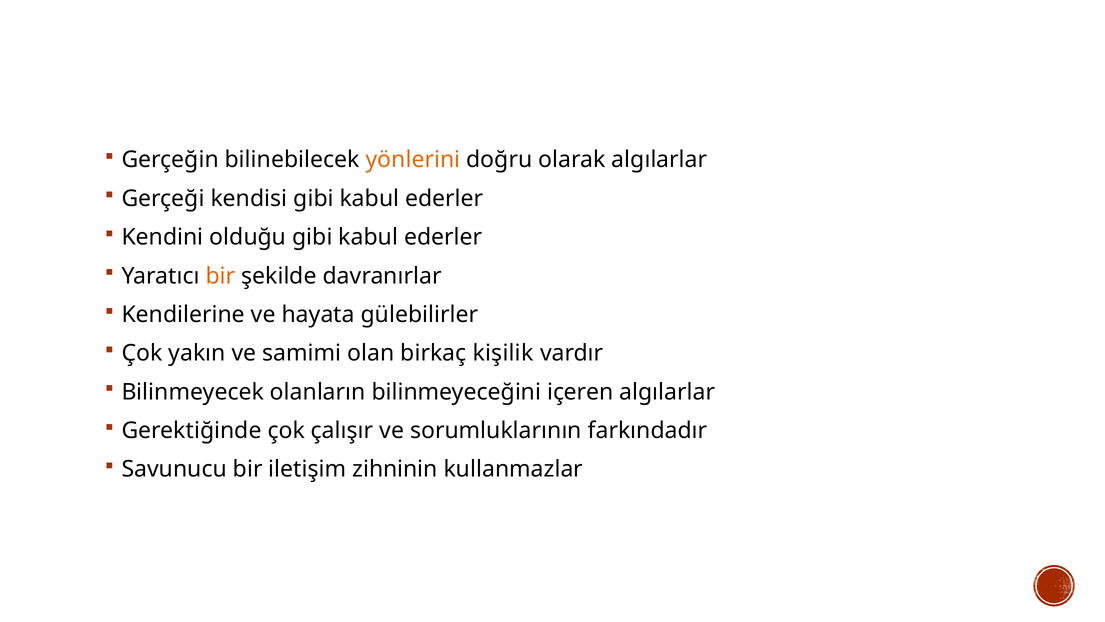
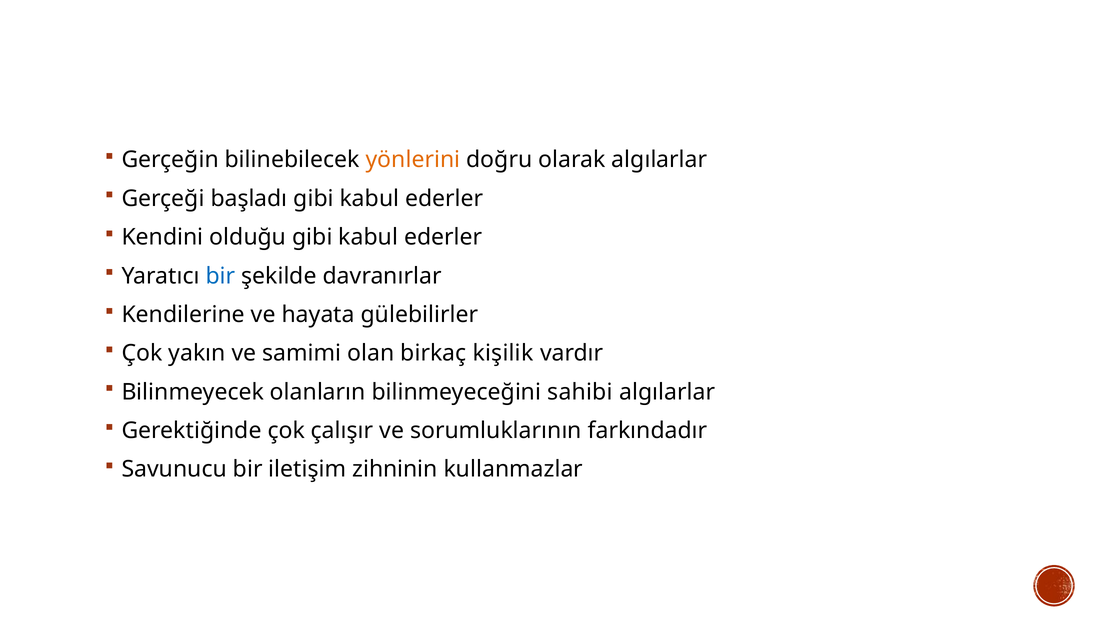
kendisi: kendisi -> başladı
bir at (220, 276) colour: orange -> blue
içeren: içeren -> sahibi
